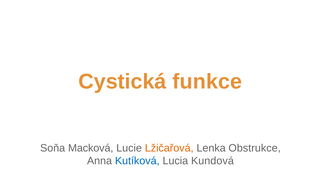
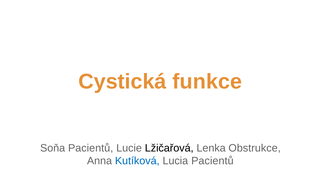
Soňa Macková: Macková -> Pacientů
Lžičařová colour: orange -> black
Lucia Kundová: Kundová -> Pacientů
